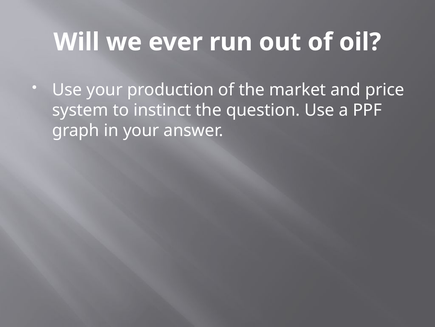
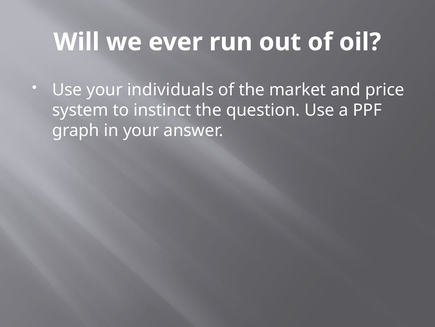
production: production -> individuals
